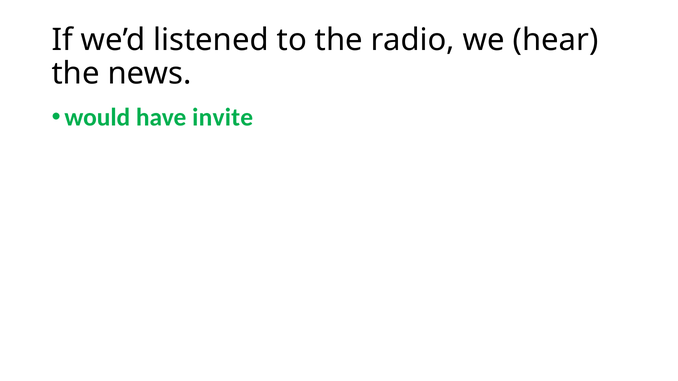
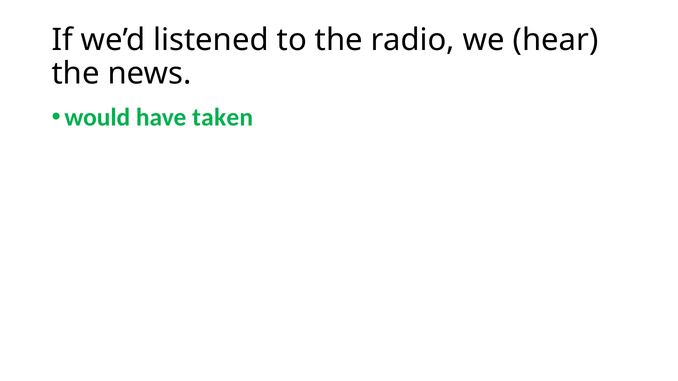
invite: invite -> taken
